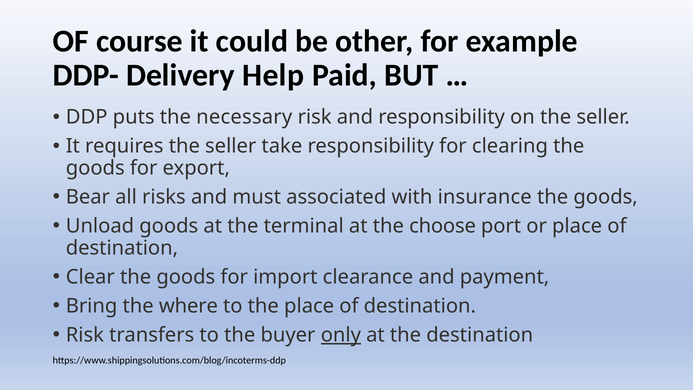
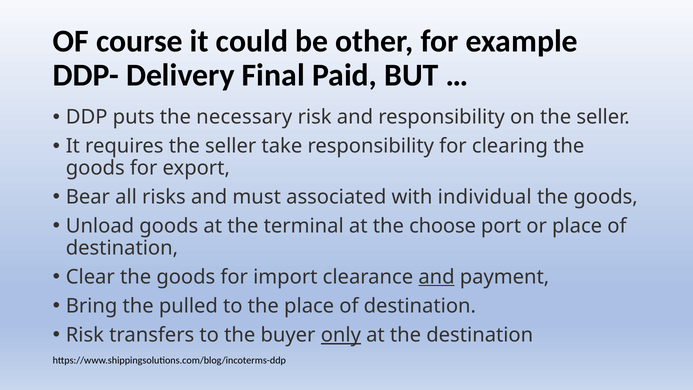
Help: Help -> Final
insurance: insurance -> individual
and at (437, 277) underline: none -> present
where: where -> pulled
